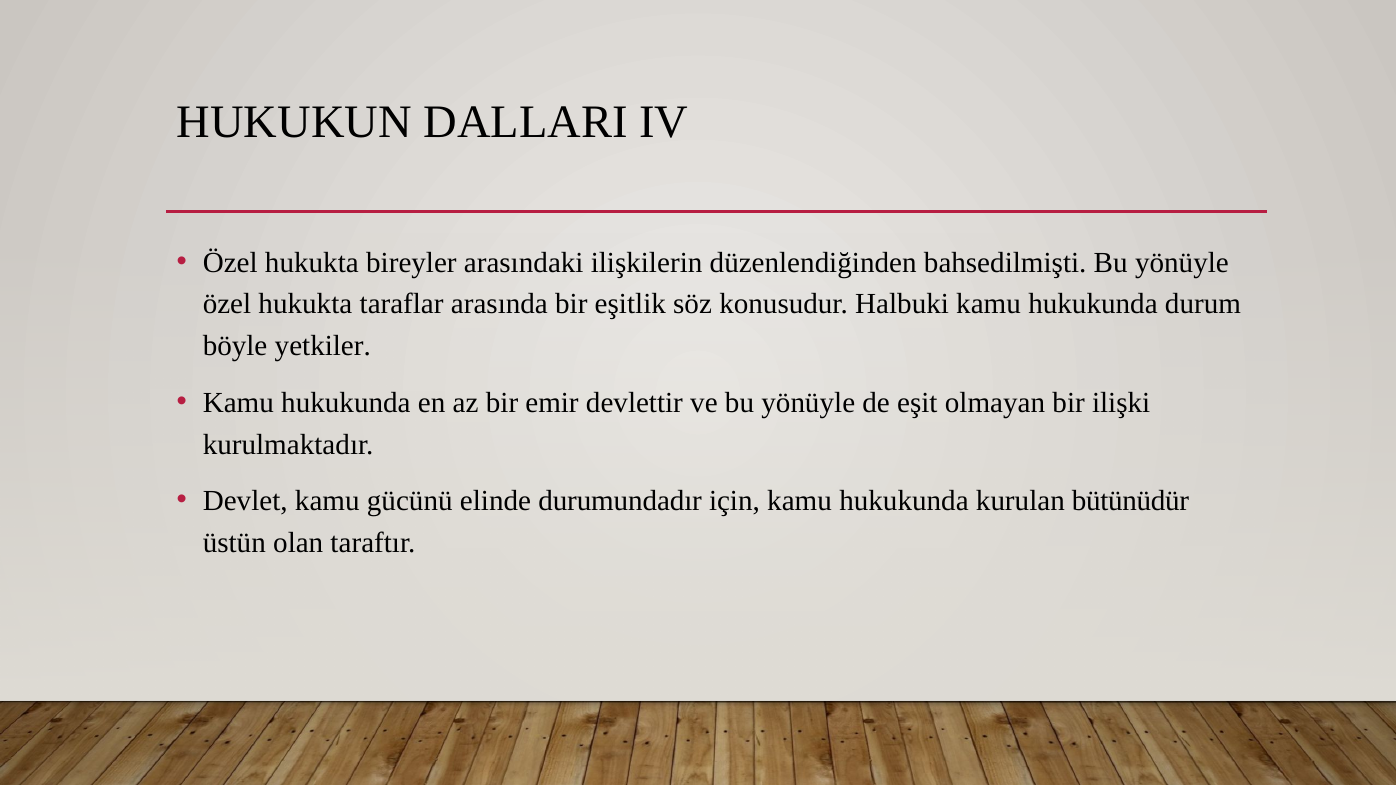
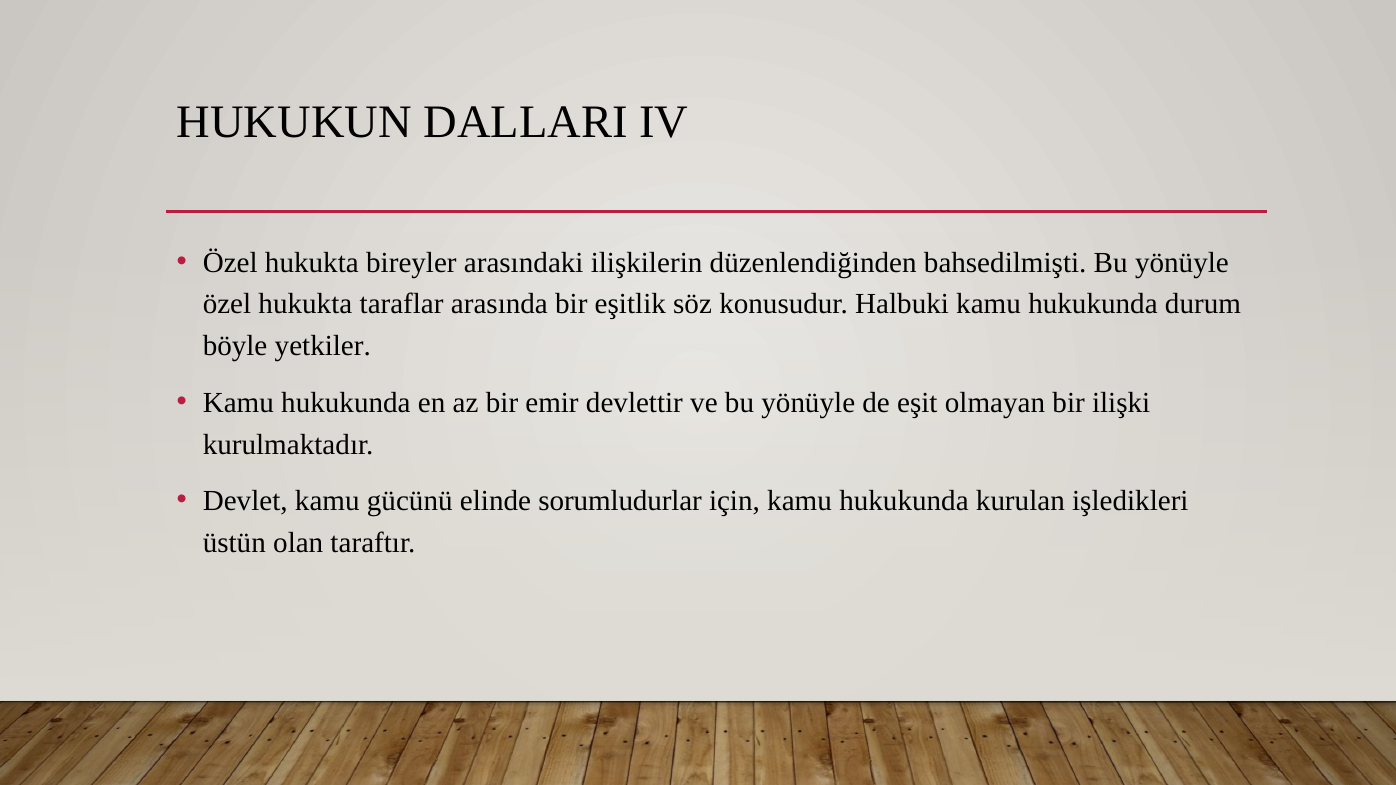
durumundadır: durumundadır -> sorumludurlar
bütünüdür: bütünüdür -> işledikleri
